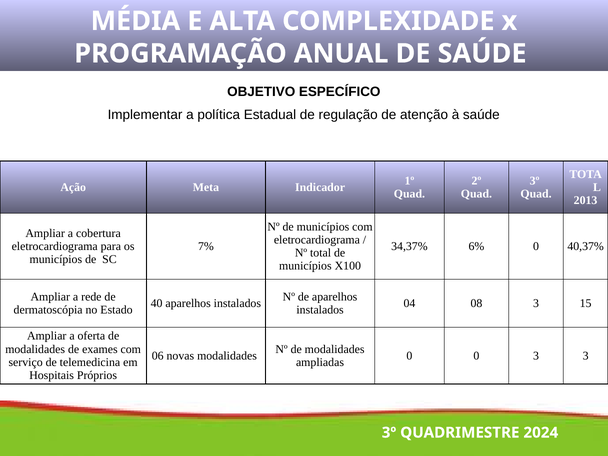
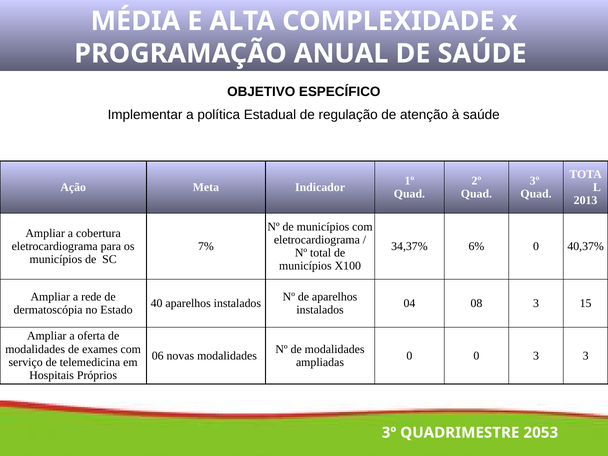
2024: 2024 -> 2053
